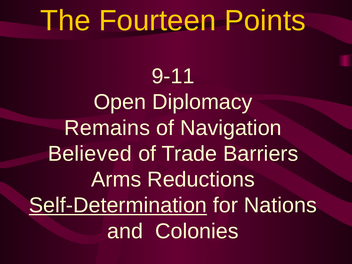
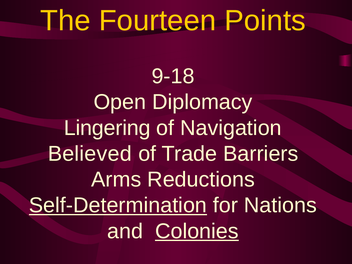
9-11: 9-11 -> 9-18
Remains: Remains -> Lingering
Colonies underline: none -> present
